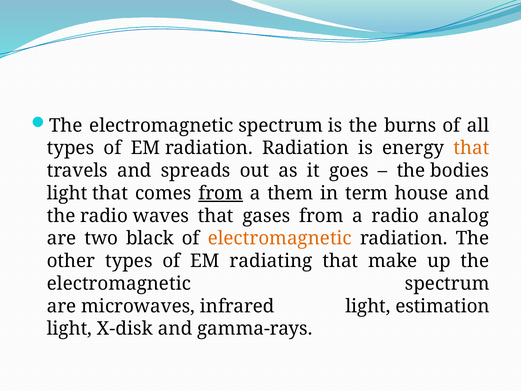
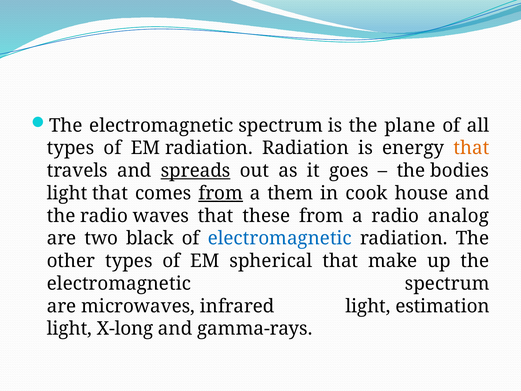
burns: burns -> plane
spreads underline: none -> present
term: term -> cook
gases: gases -> these
electromagnetic at (280, 238) colour: orange -> blue
radiating: radiating -> spherical
X-disk: X-disk -> X-long
